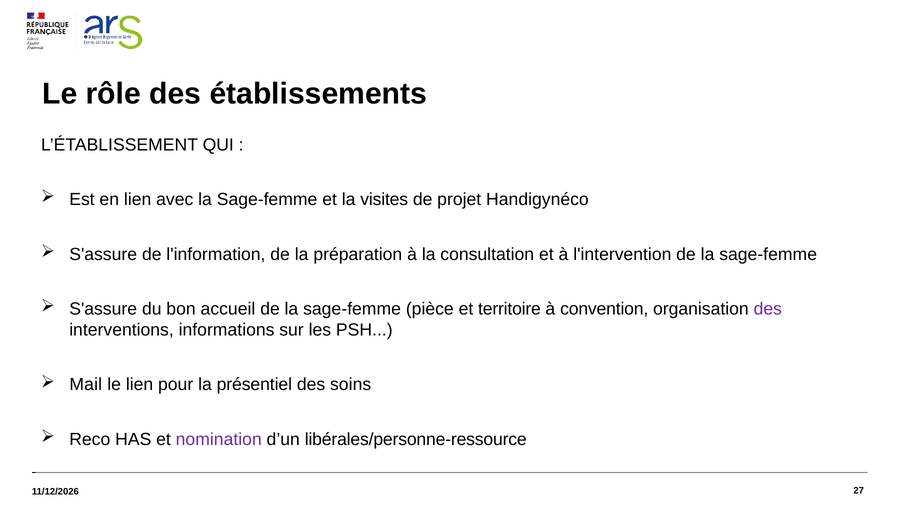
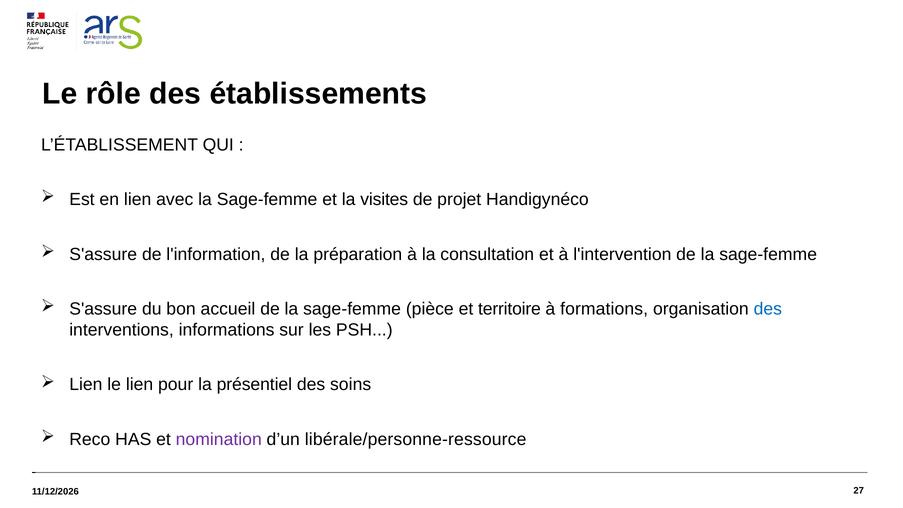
convention: convention -> formations
des at (768, 309) colour: purple -> blue
Mail at (86, 385): Mail -> Lien
libérales/personne-ressource: libérales/personne-ressource -> libérale/personne-ressource
